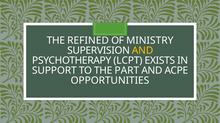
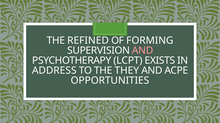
MINISTRY: MINISTRY -> FORMING
AND at (143, 51) colour: yellow -> pink
SUPPORT: SUPPORT -> ADDRESS
PART: PART -> THEY
